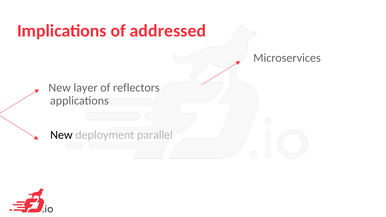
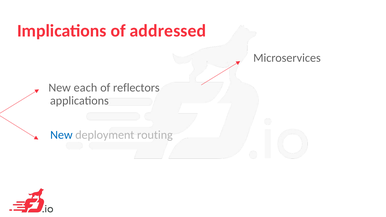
layer: layer -> each
New at (61, 135) colour: black -> blue
parallel: parallel -> routing
